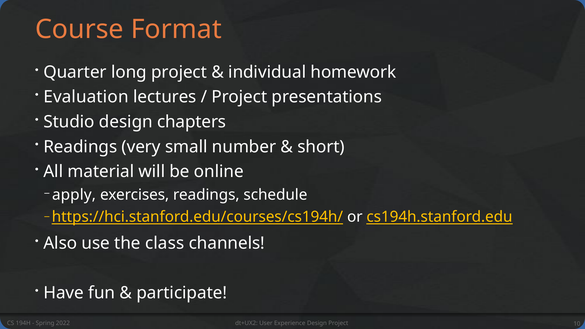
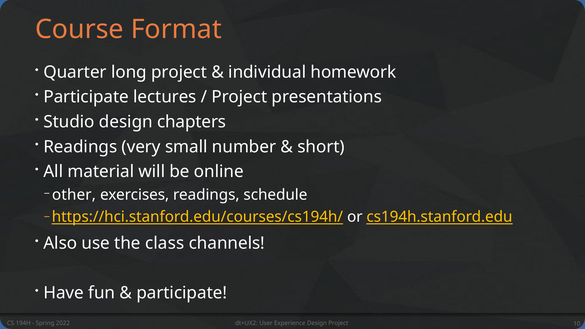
Evaluation at (86, 97): Evaluation -> Participate
apply: apply -> other
